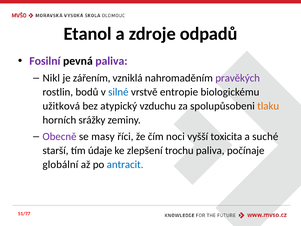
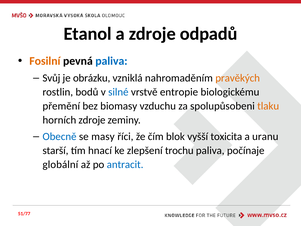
Fosilní colour: purple -> orange
paliva at (111, 61) colour: purple -> blue
Nikl: Nikl -> Svůj
zářením: zářením -> obrázku
pravěkých colour: purple -> orange
užitková: užitková -> přemění
atypický: atypický -> biomasy
horních srážky: srážky -> zdroje
Obecně colour: purple -> blue
noci: noci -> blok
suché: suché -> uranu
údaje: údaje -> hnací
